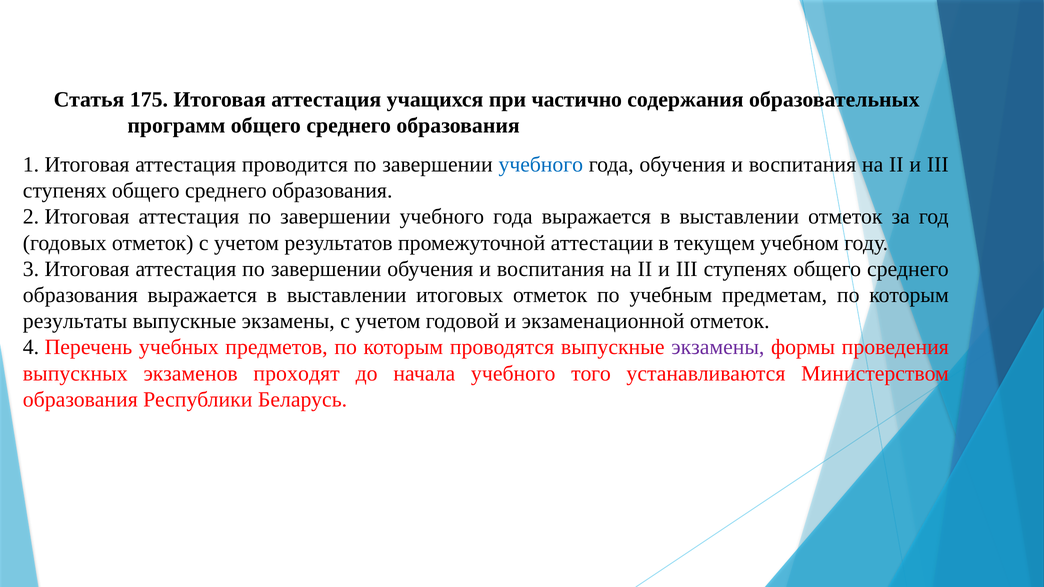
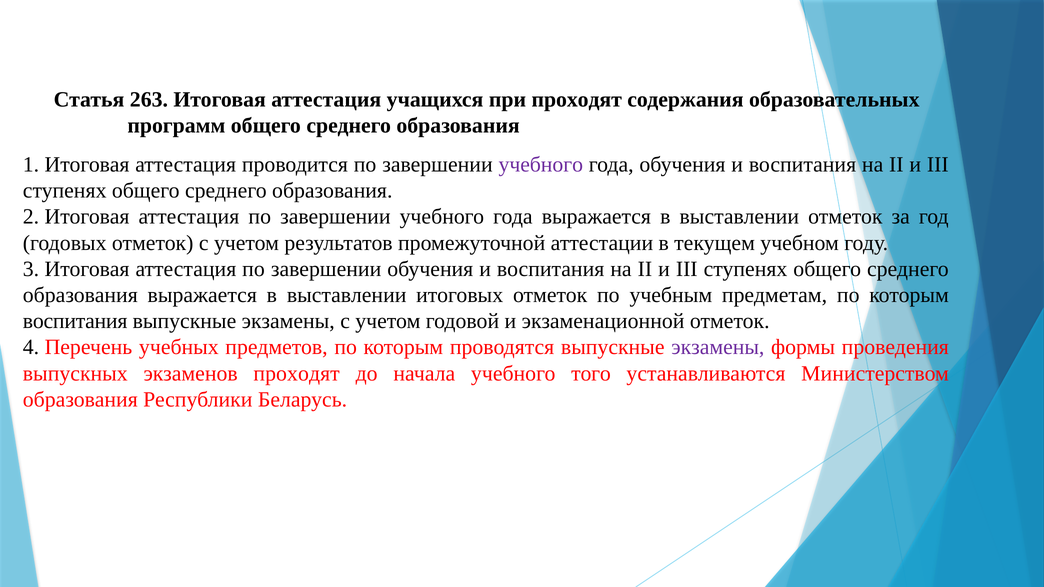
175: 175 -> 263
при частично: частично -> проходят
учебного at (541, 165) colour: blue -> purple
результаты at (75, 321): результаты -> воспитания
